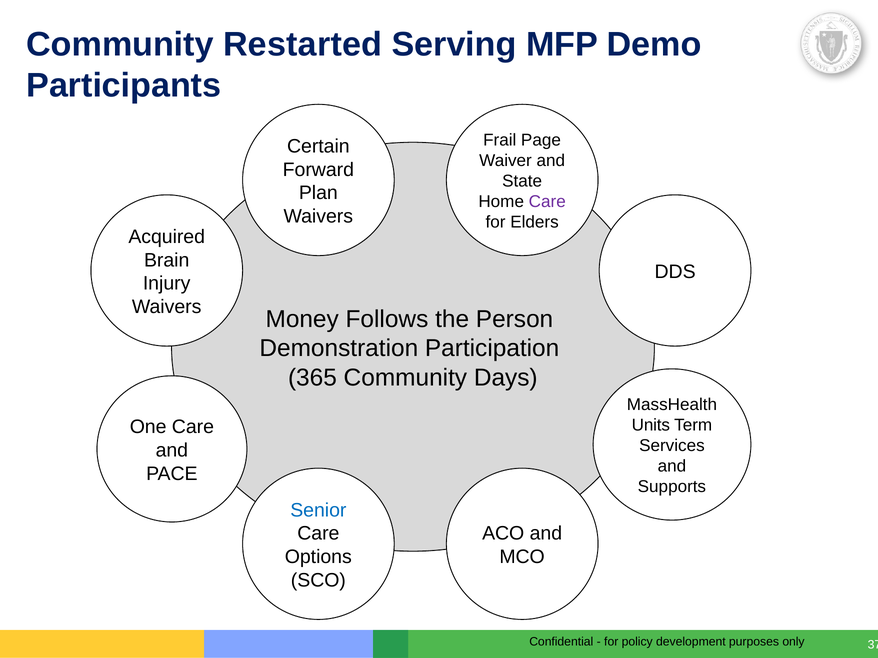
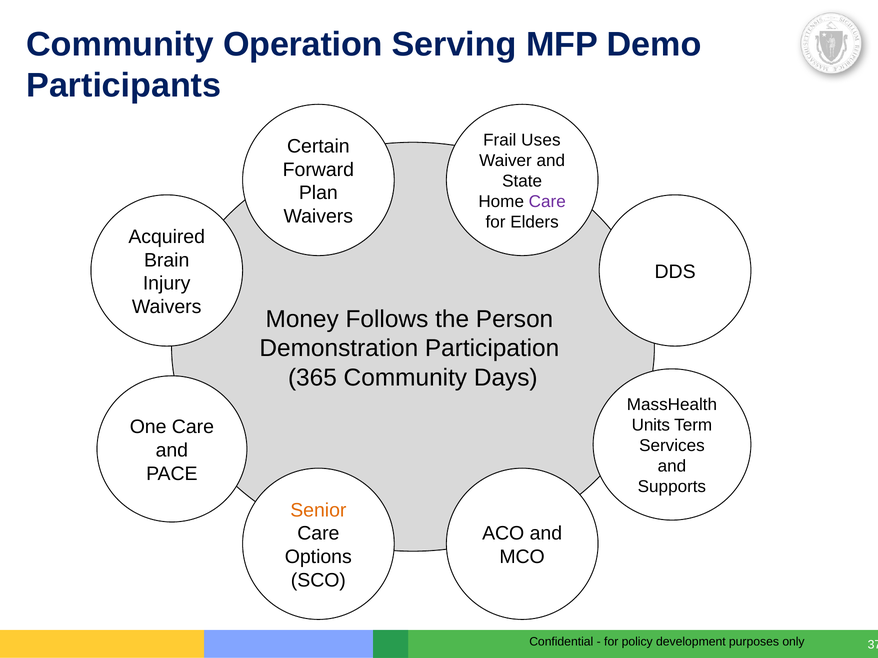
Restarted: Restarted -> Operation
Page: Page -> Uses
Senior colour: blue -> orange
